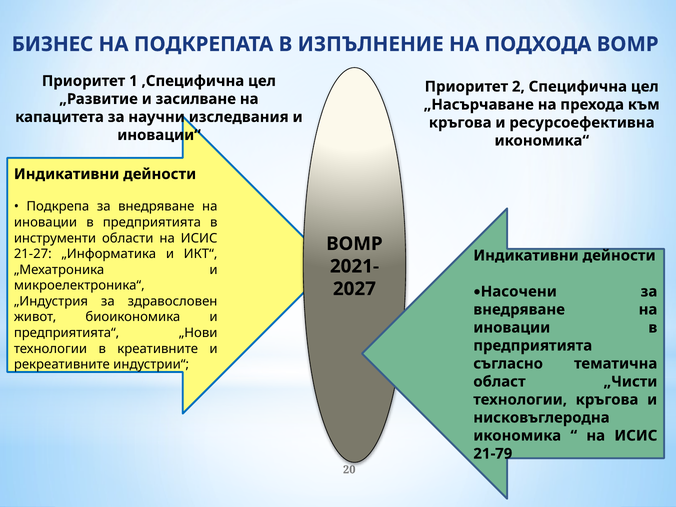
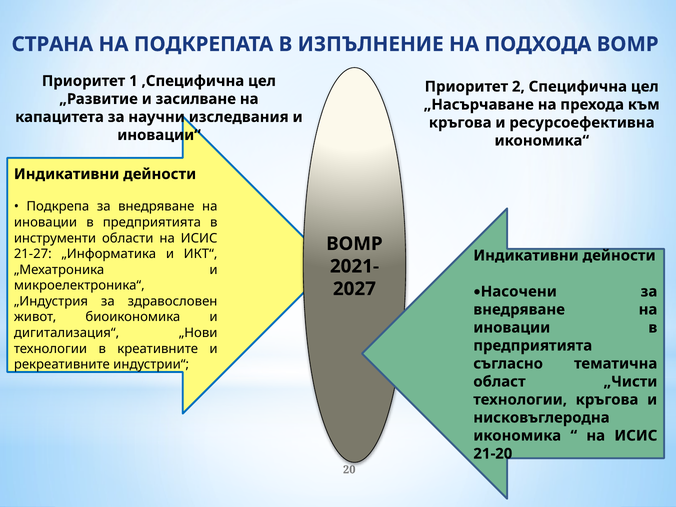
БИЗНЕС: БИЗНЕС -> СТРАНА
предприятията“: предприятията“ -> дигитализация“
21-79: 21-79 -> 21-20
